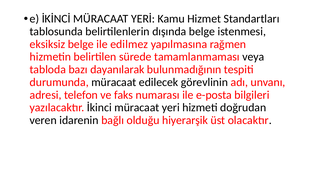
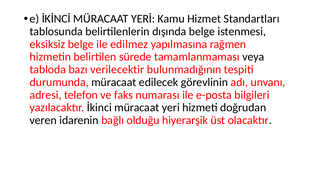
dayanılarak: dayanılarak -> verilecektir
